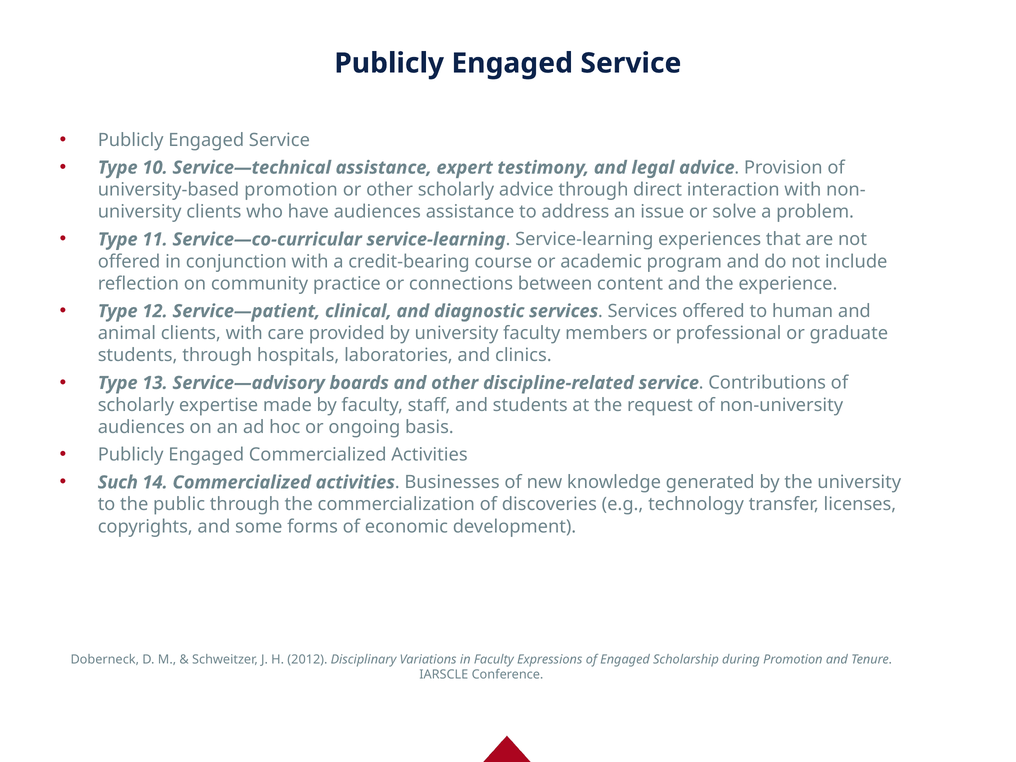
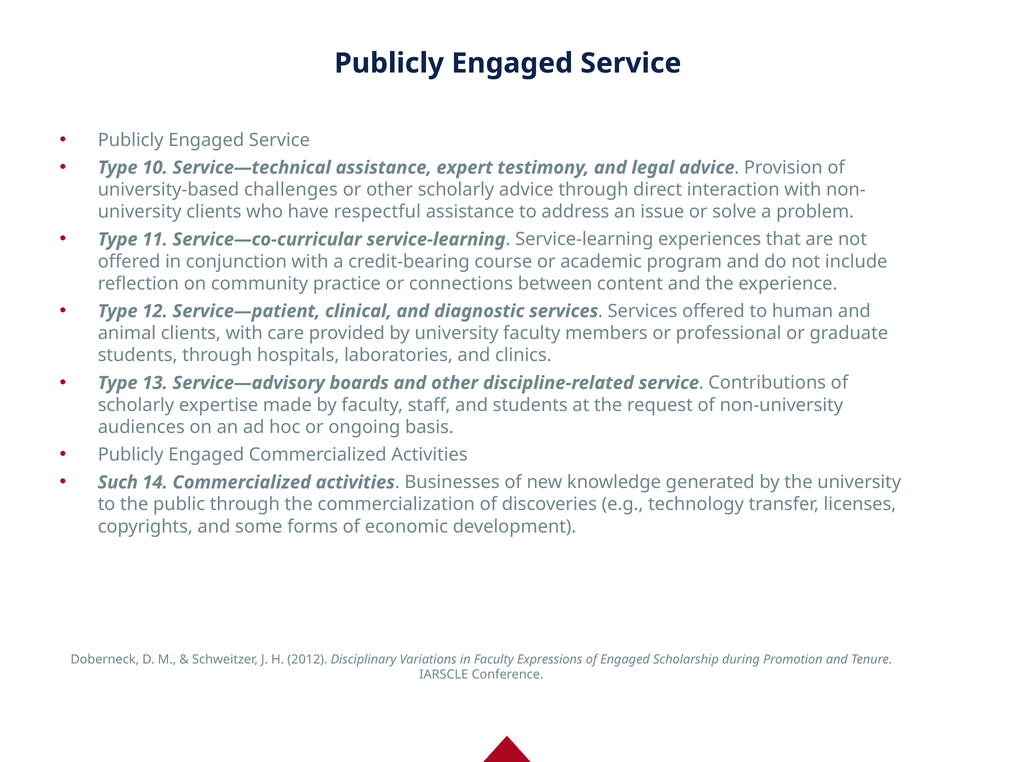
university-based promotion: promotion -> challenges
have audiences: audiences -> respectful
